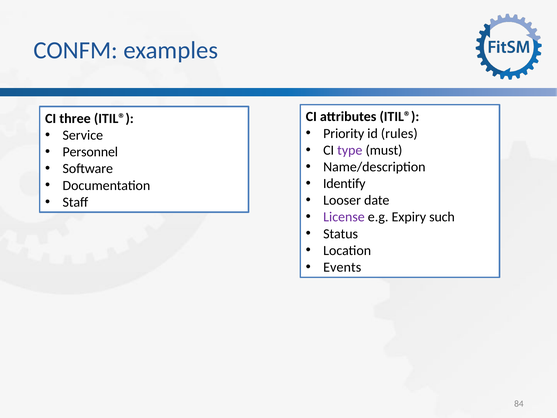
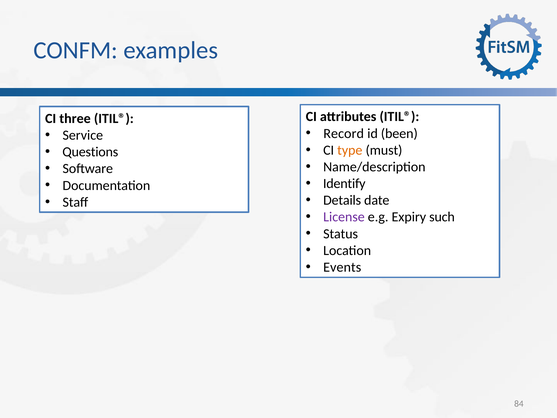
Priority: Priority -> Record
rules: rules -> been
type colour: purple -> orange
Personnel: Personnel -> Questions
Looser: Looser -> Details
